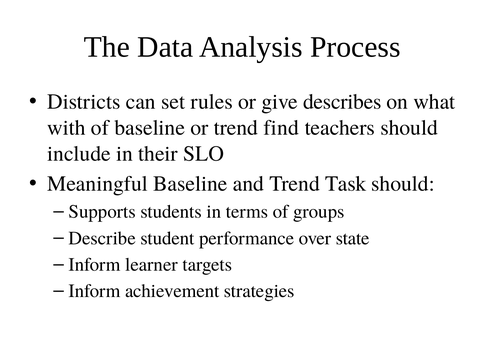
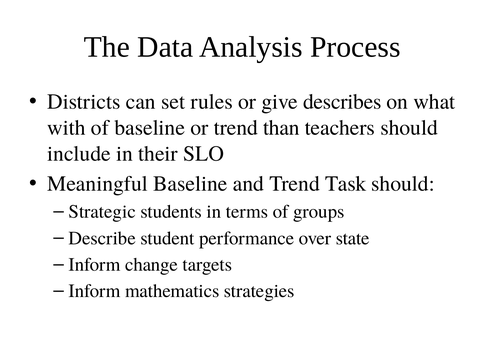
find: find -> than
Supports: Supports -> Strategic
learner: learner -> change
achievement: achievement -> mathematics
